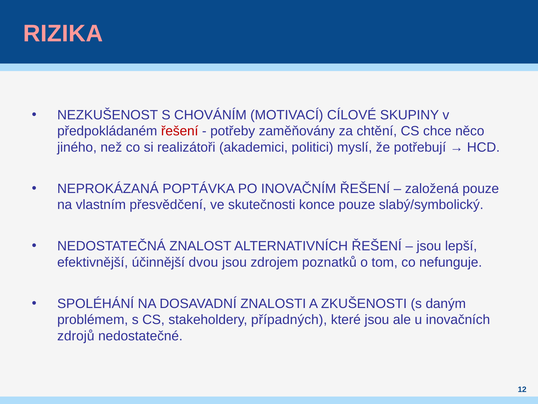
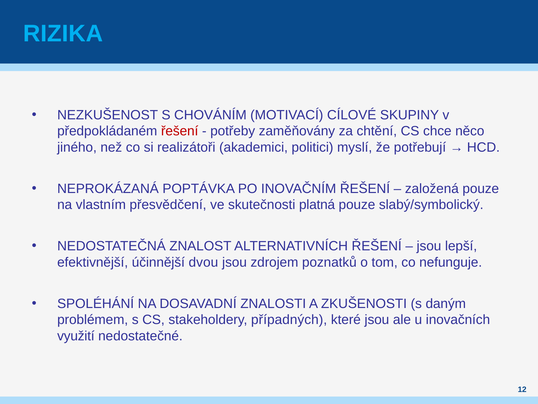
RIZIKA colour: pink -> light blue
konce: konce -> platná
zdrojů: zdrojů -> využití
